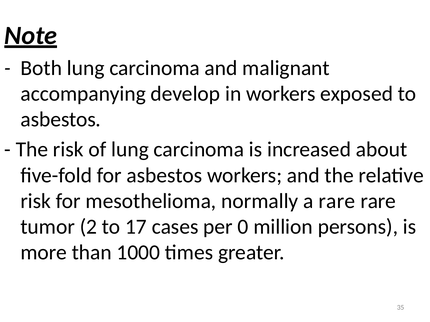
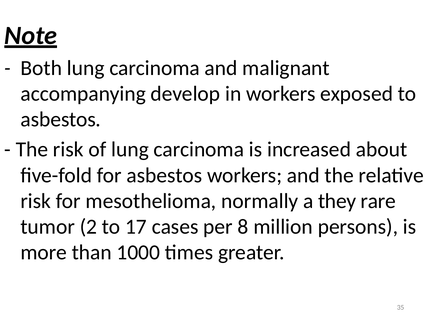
a rare: rare -> they
0: 0 -> 8
